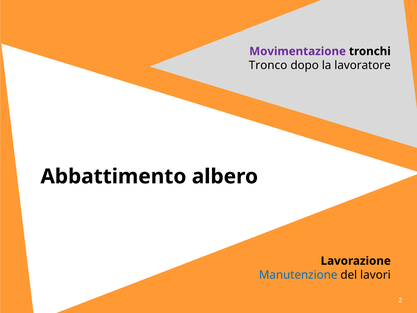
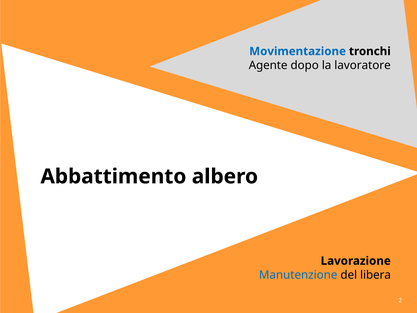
Movimentazione colour: purple -> blue
Tronco: Tronco -> Agente
lavori: lavori -> libera
